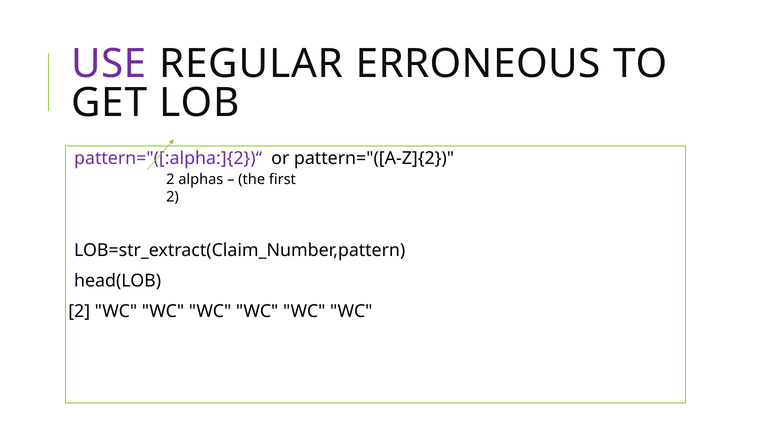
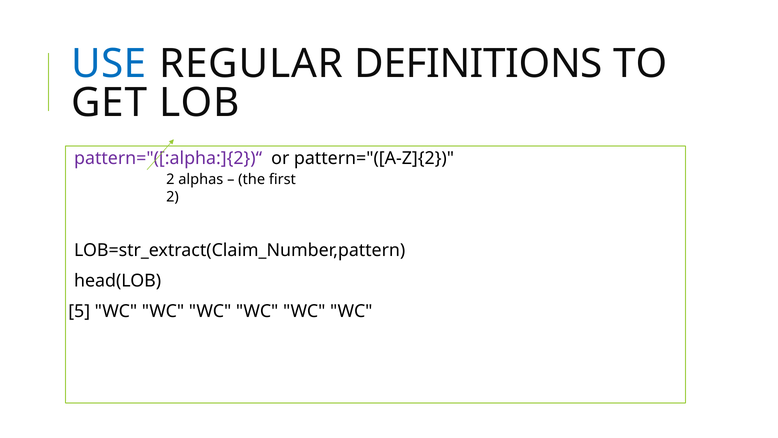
USE colour: purple -> blue
ERRONEOUS: ERRONEOUS -> DEFINITIONS
2 at (79, 311): 2 -> 5
